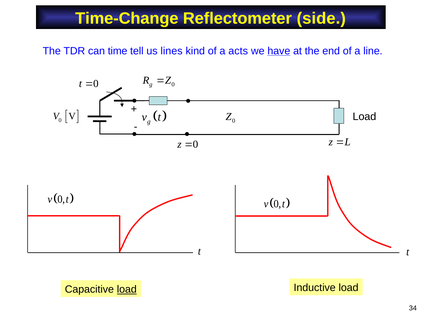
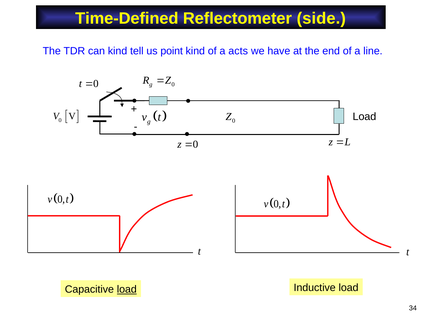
Time-Change: Time-Change -> Time-Defined
can time: time -> kind
lines: lines -> point
have underline: present -> none
